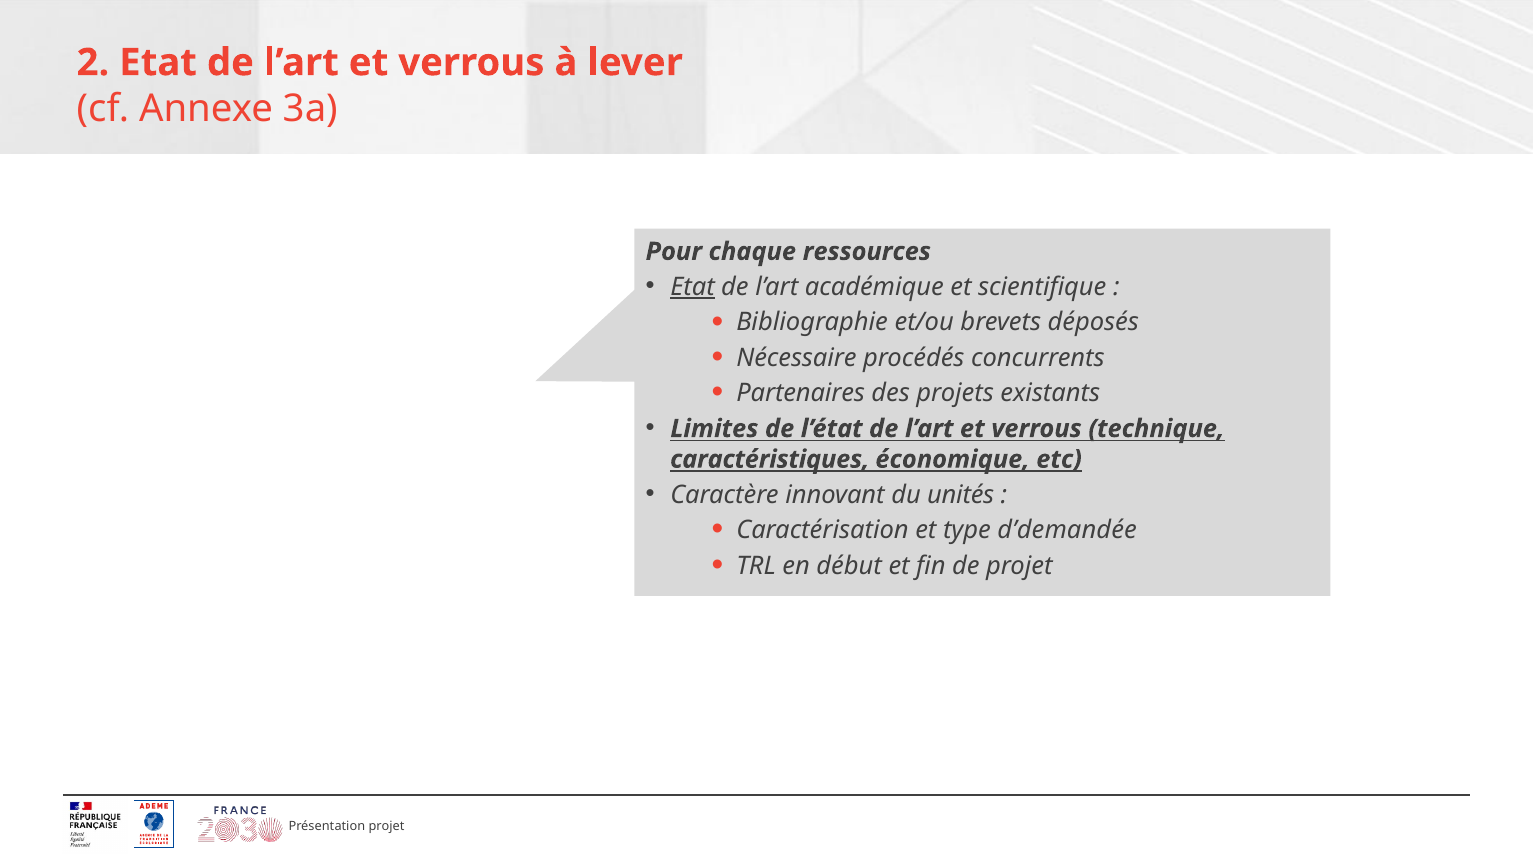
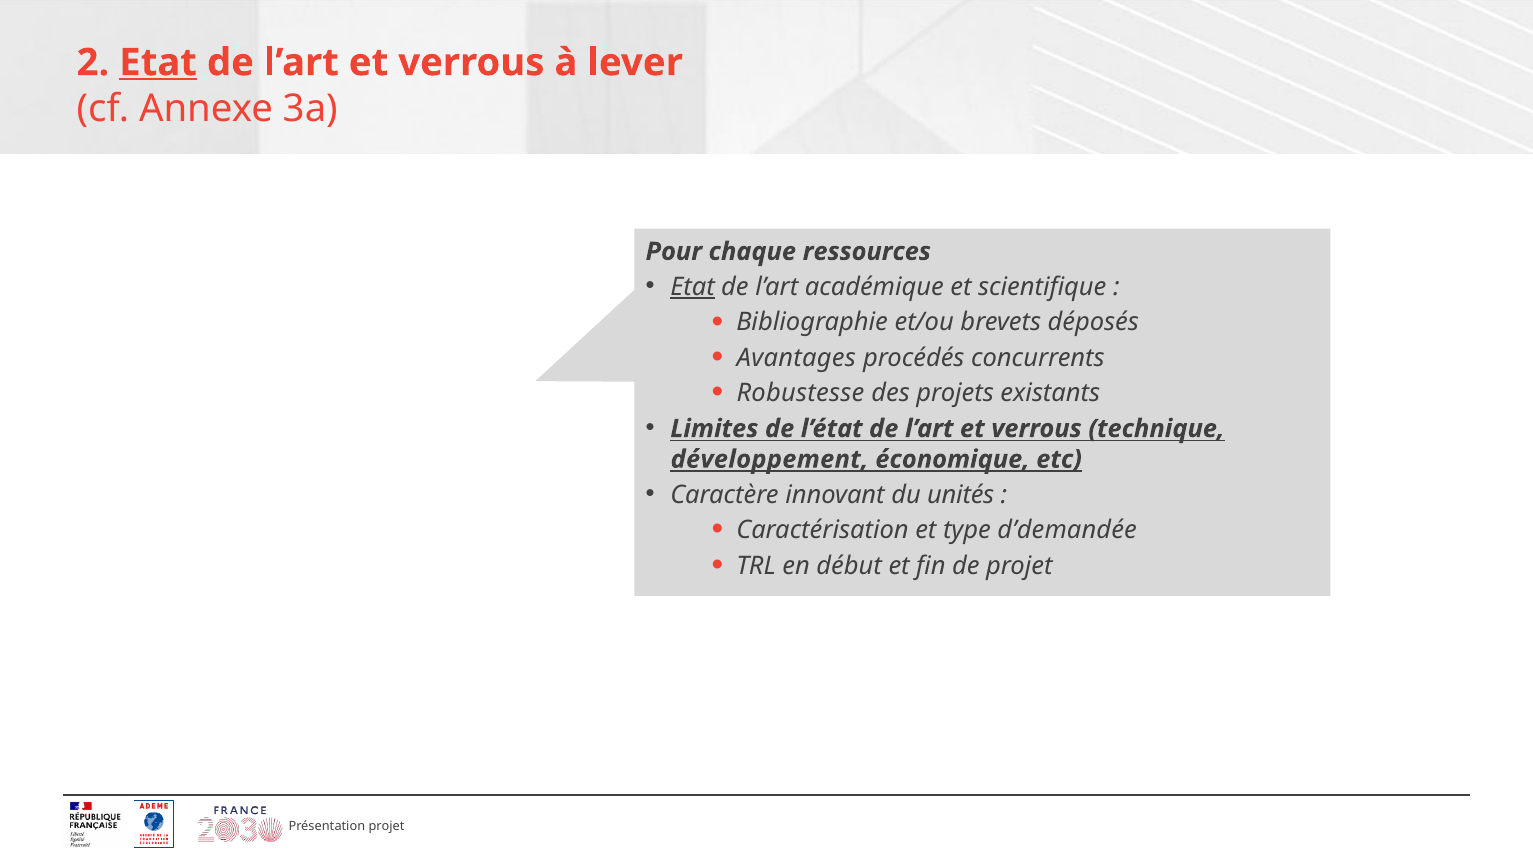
Etat at (158, 63) underline: none -> present
Nécessaire: Nécessaire -> Avantages
Partenaires: Partenaires -> Robustesse
caractéristiques: caractéristiques -> développement
